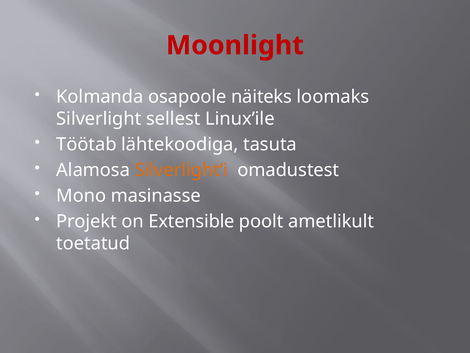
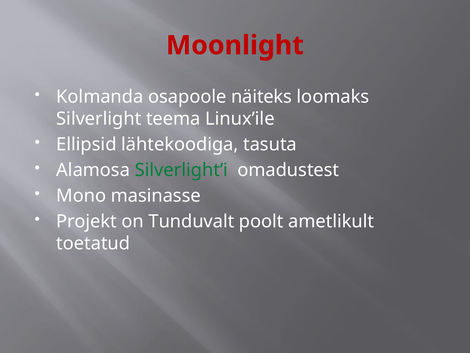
sellest: sellest -> teema
Töötab: Töötab -> Ellipsid
Silverlight’i colour: orange -> green
Extensible: Extensible -> Tunduvalt
